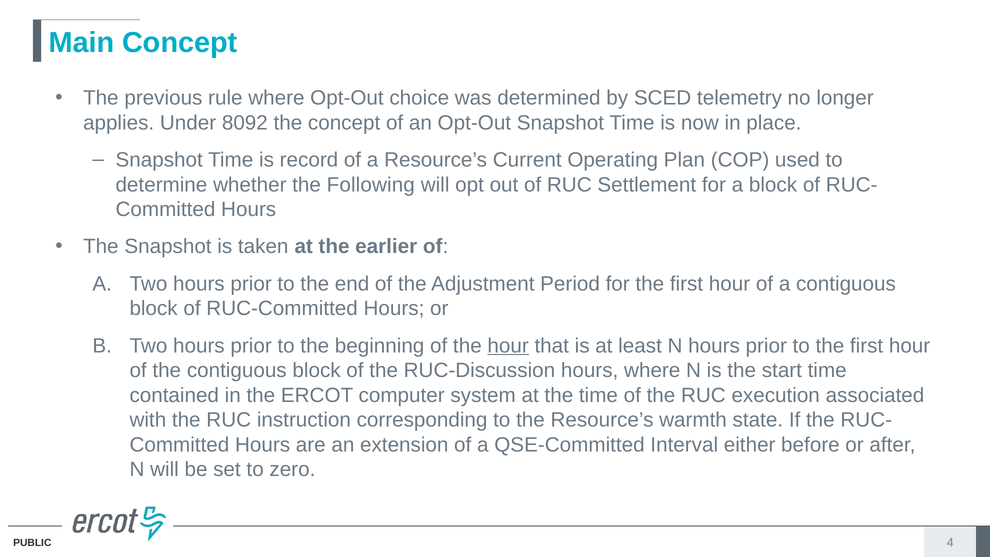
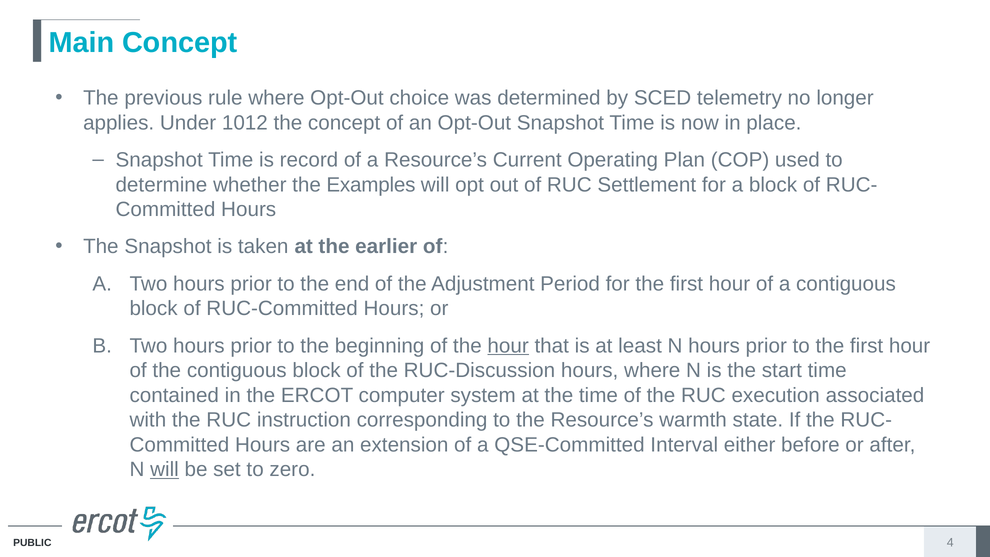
8092: 8092 -> 1012
Following: Following -> Examples
will at (164, 469) underline: none -> present
